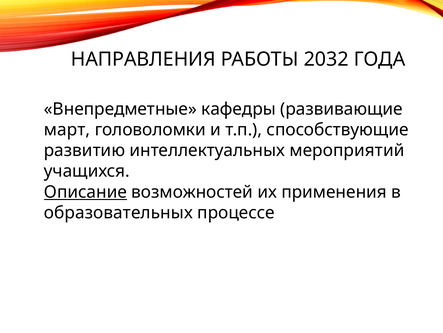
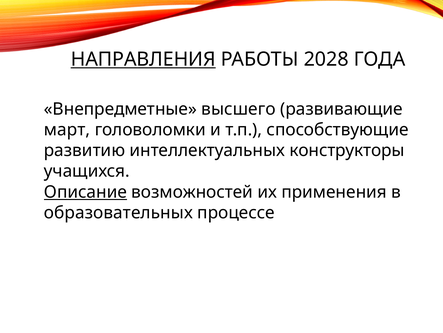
НАПРАВЛЕНИЯ underline: none -> present
2032: 2032 -> 2028
кафедры: кафедры -> высшего
мероприятий: мероприятий -> конструкторы
